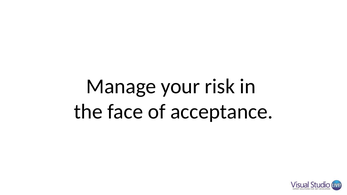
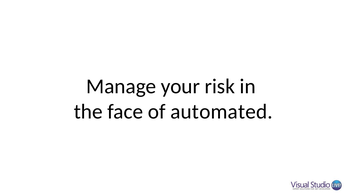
acceptance: acceptance -> automated
